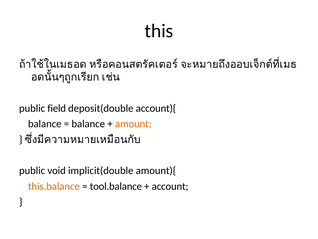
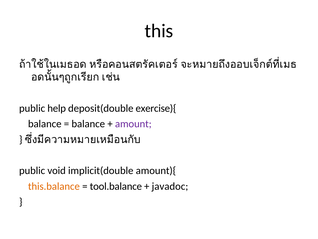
field: field -> help
account){: account){ -> exercise){
amount colour: orange -> purple
account: account -> javadoc
